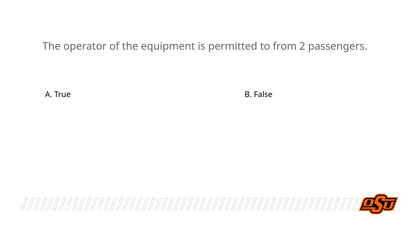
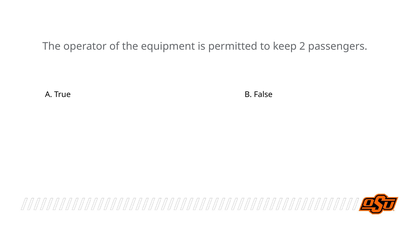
from: from -> keep
